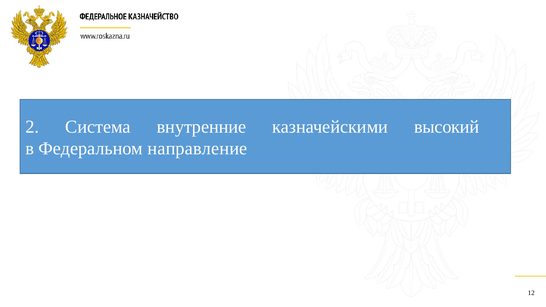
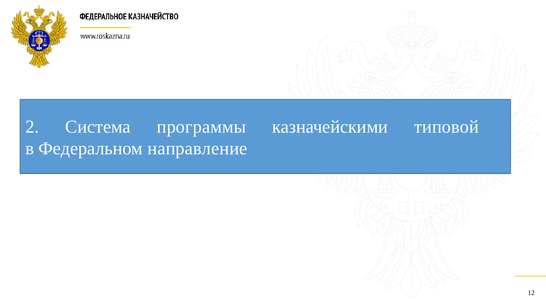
внутренние: внутренние -> программы
высокий: высокий -> типовой
